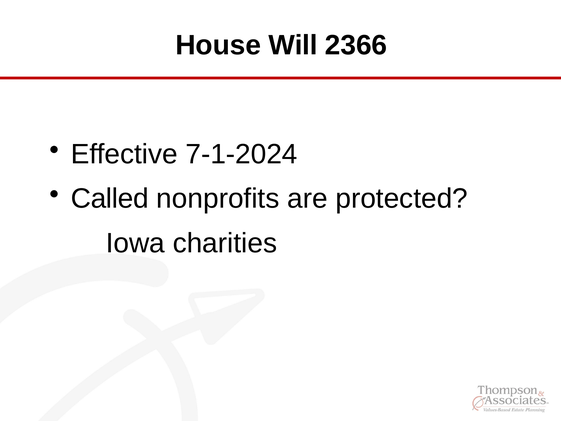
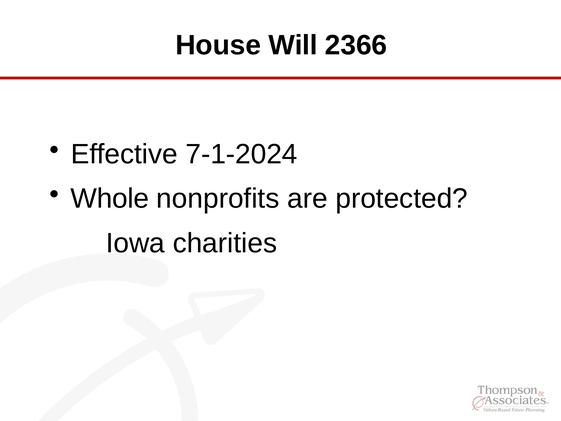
Called: Called -> Whole
